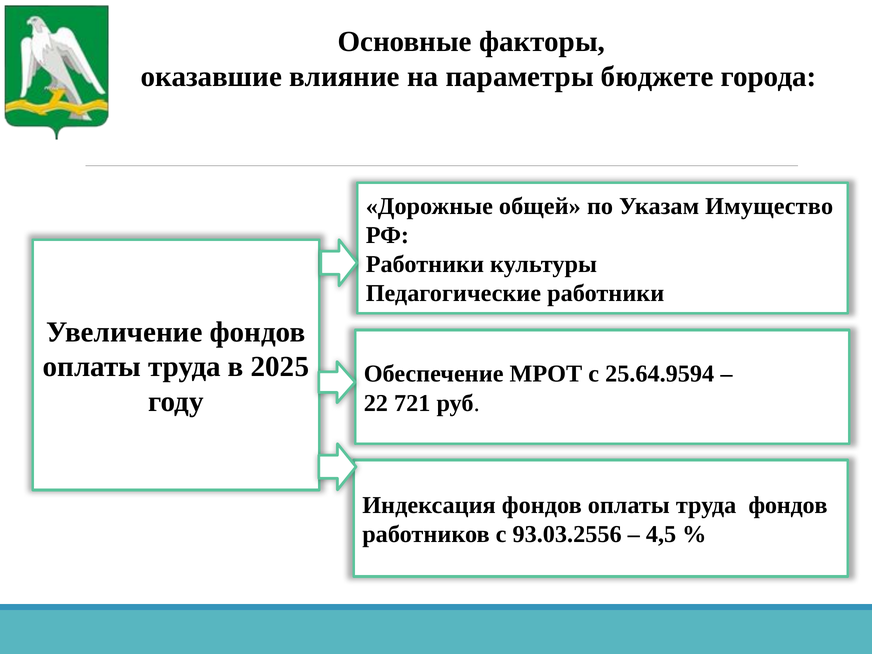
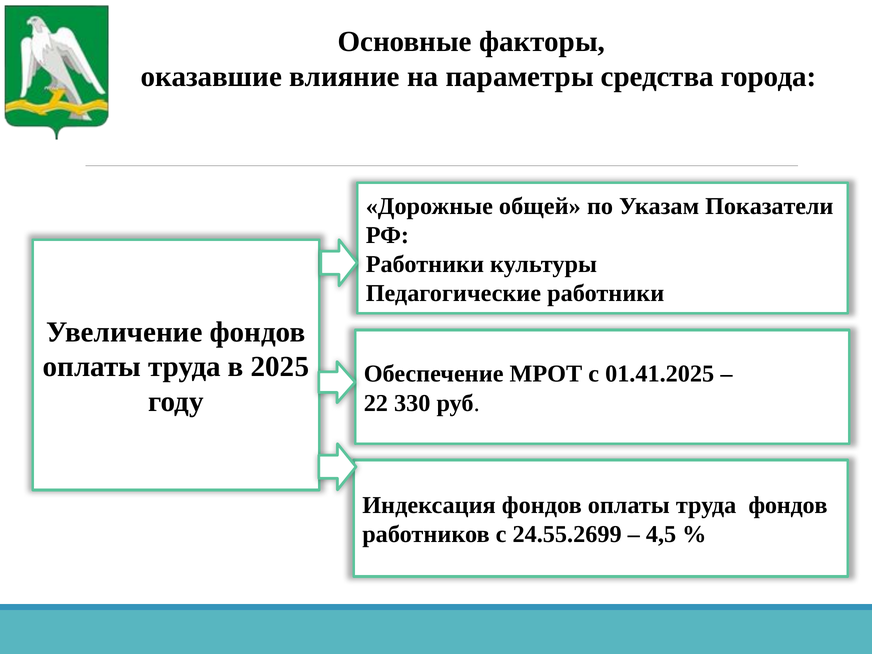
бюджете: бюджете -> средства
Имущество: Имущество -> Показатели
25.64.9594: 25.64.9594 -> 01.41.2025
721: 721 -> 330
93.03.2556: 93.03.2556 -> 24.55.2699
